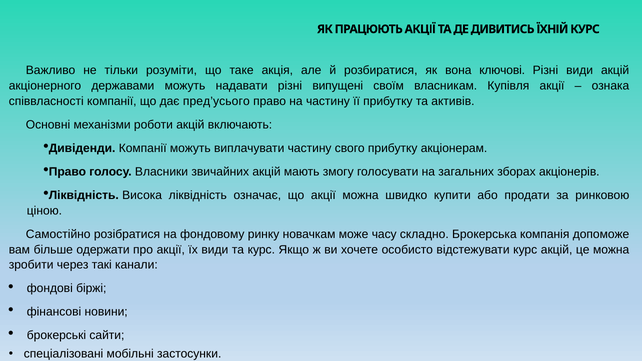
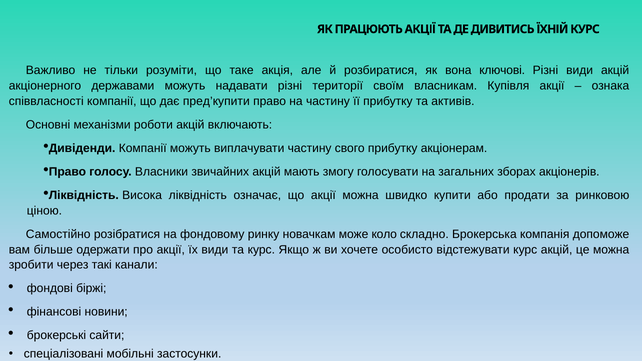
випущені: випущені -> території
пред’усього: пред’усього -> пред’купити
часу: часу -> коло
